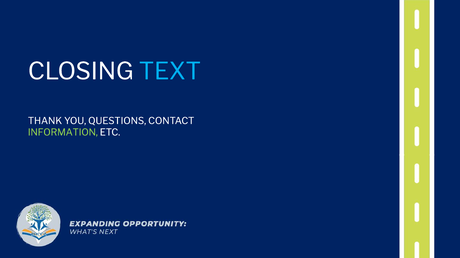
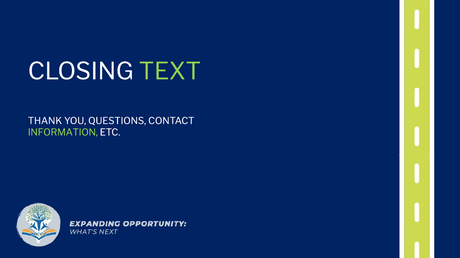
TEXT colour: light blue -> light green
